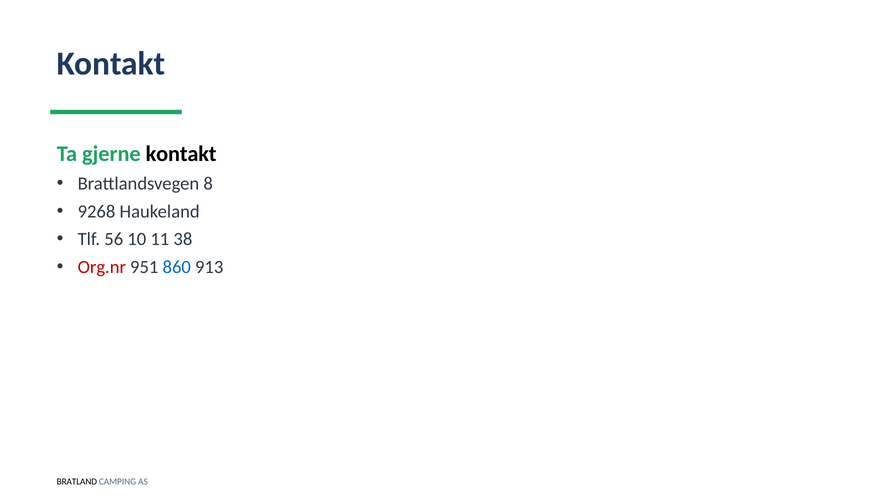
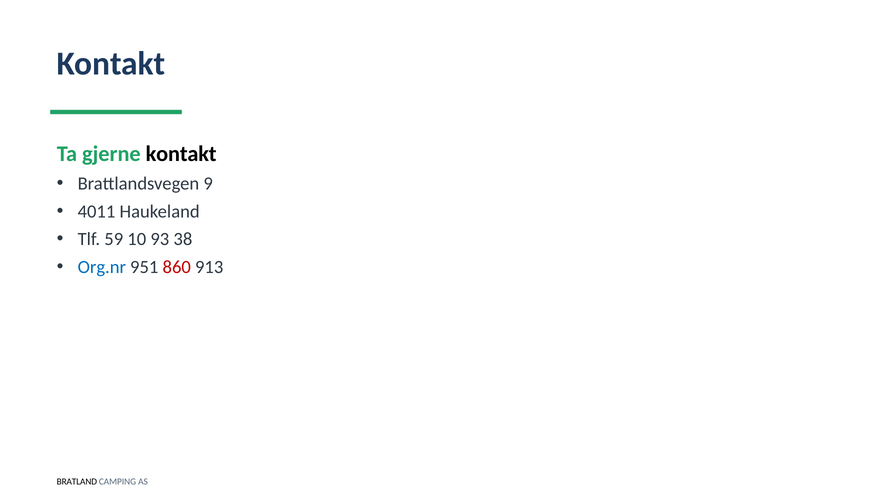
8: 8 -> 9
9268: 9268 -> 4011
56: 56 -> 59
11: 11 -> 93
Org.nr colour: red -> blue
860 colour: blue -> red
